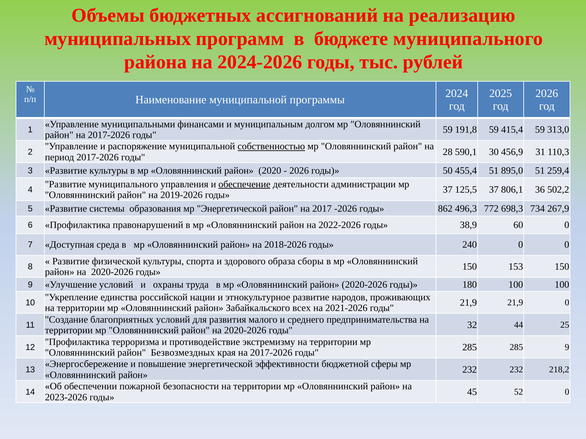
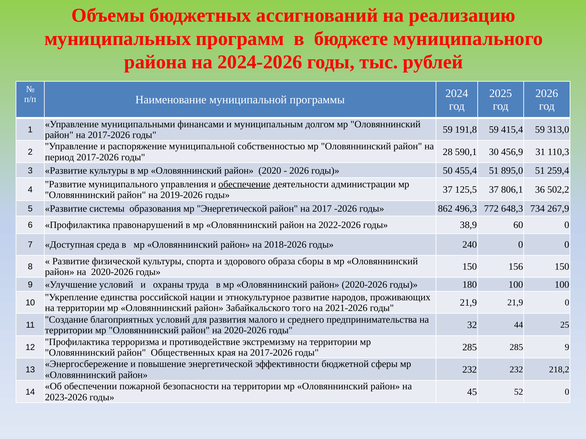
собственностью underline: present -> none
698,3: 698,3 -> 648,3
153: 153 -> 156
всех: всех -> того
Безвозмездных: Безвозмездных -> Общественных
